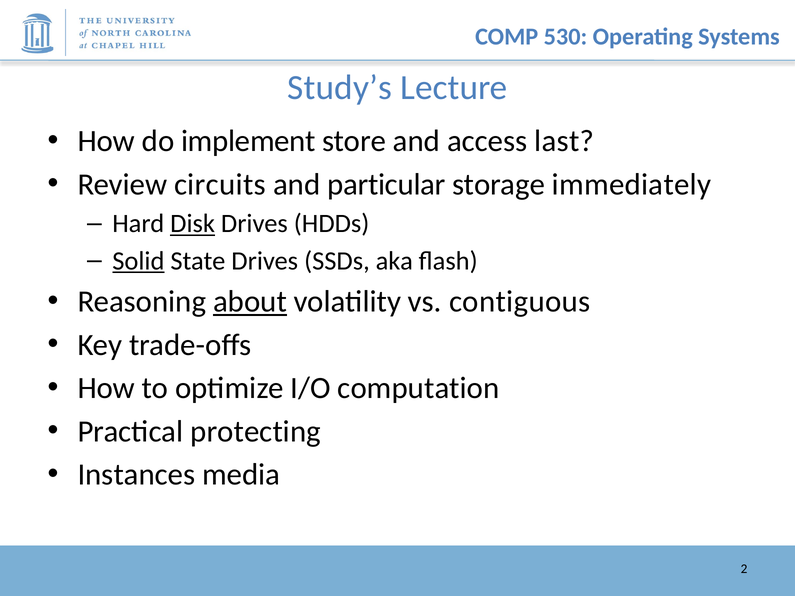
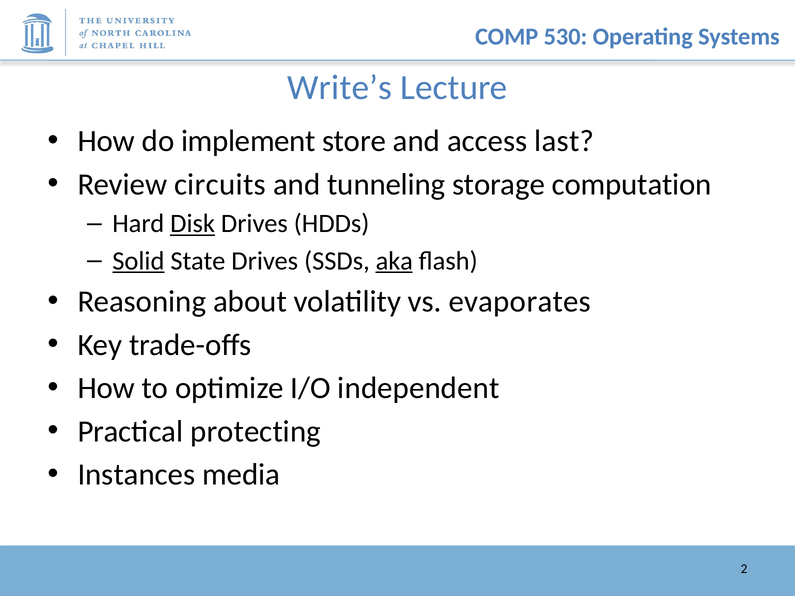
Study’s: Study’s -> Write’s
particular: particular -> tunneling
immediately: immediately -> computation
aka underline: none -> present
about underline: present -> none
contiguous: contiguous -> evaporates
computation: computation -> independent
